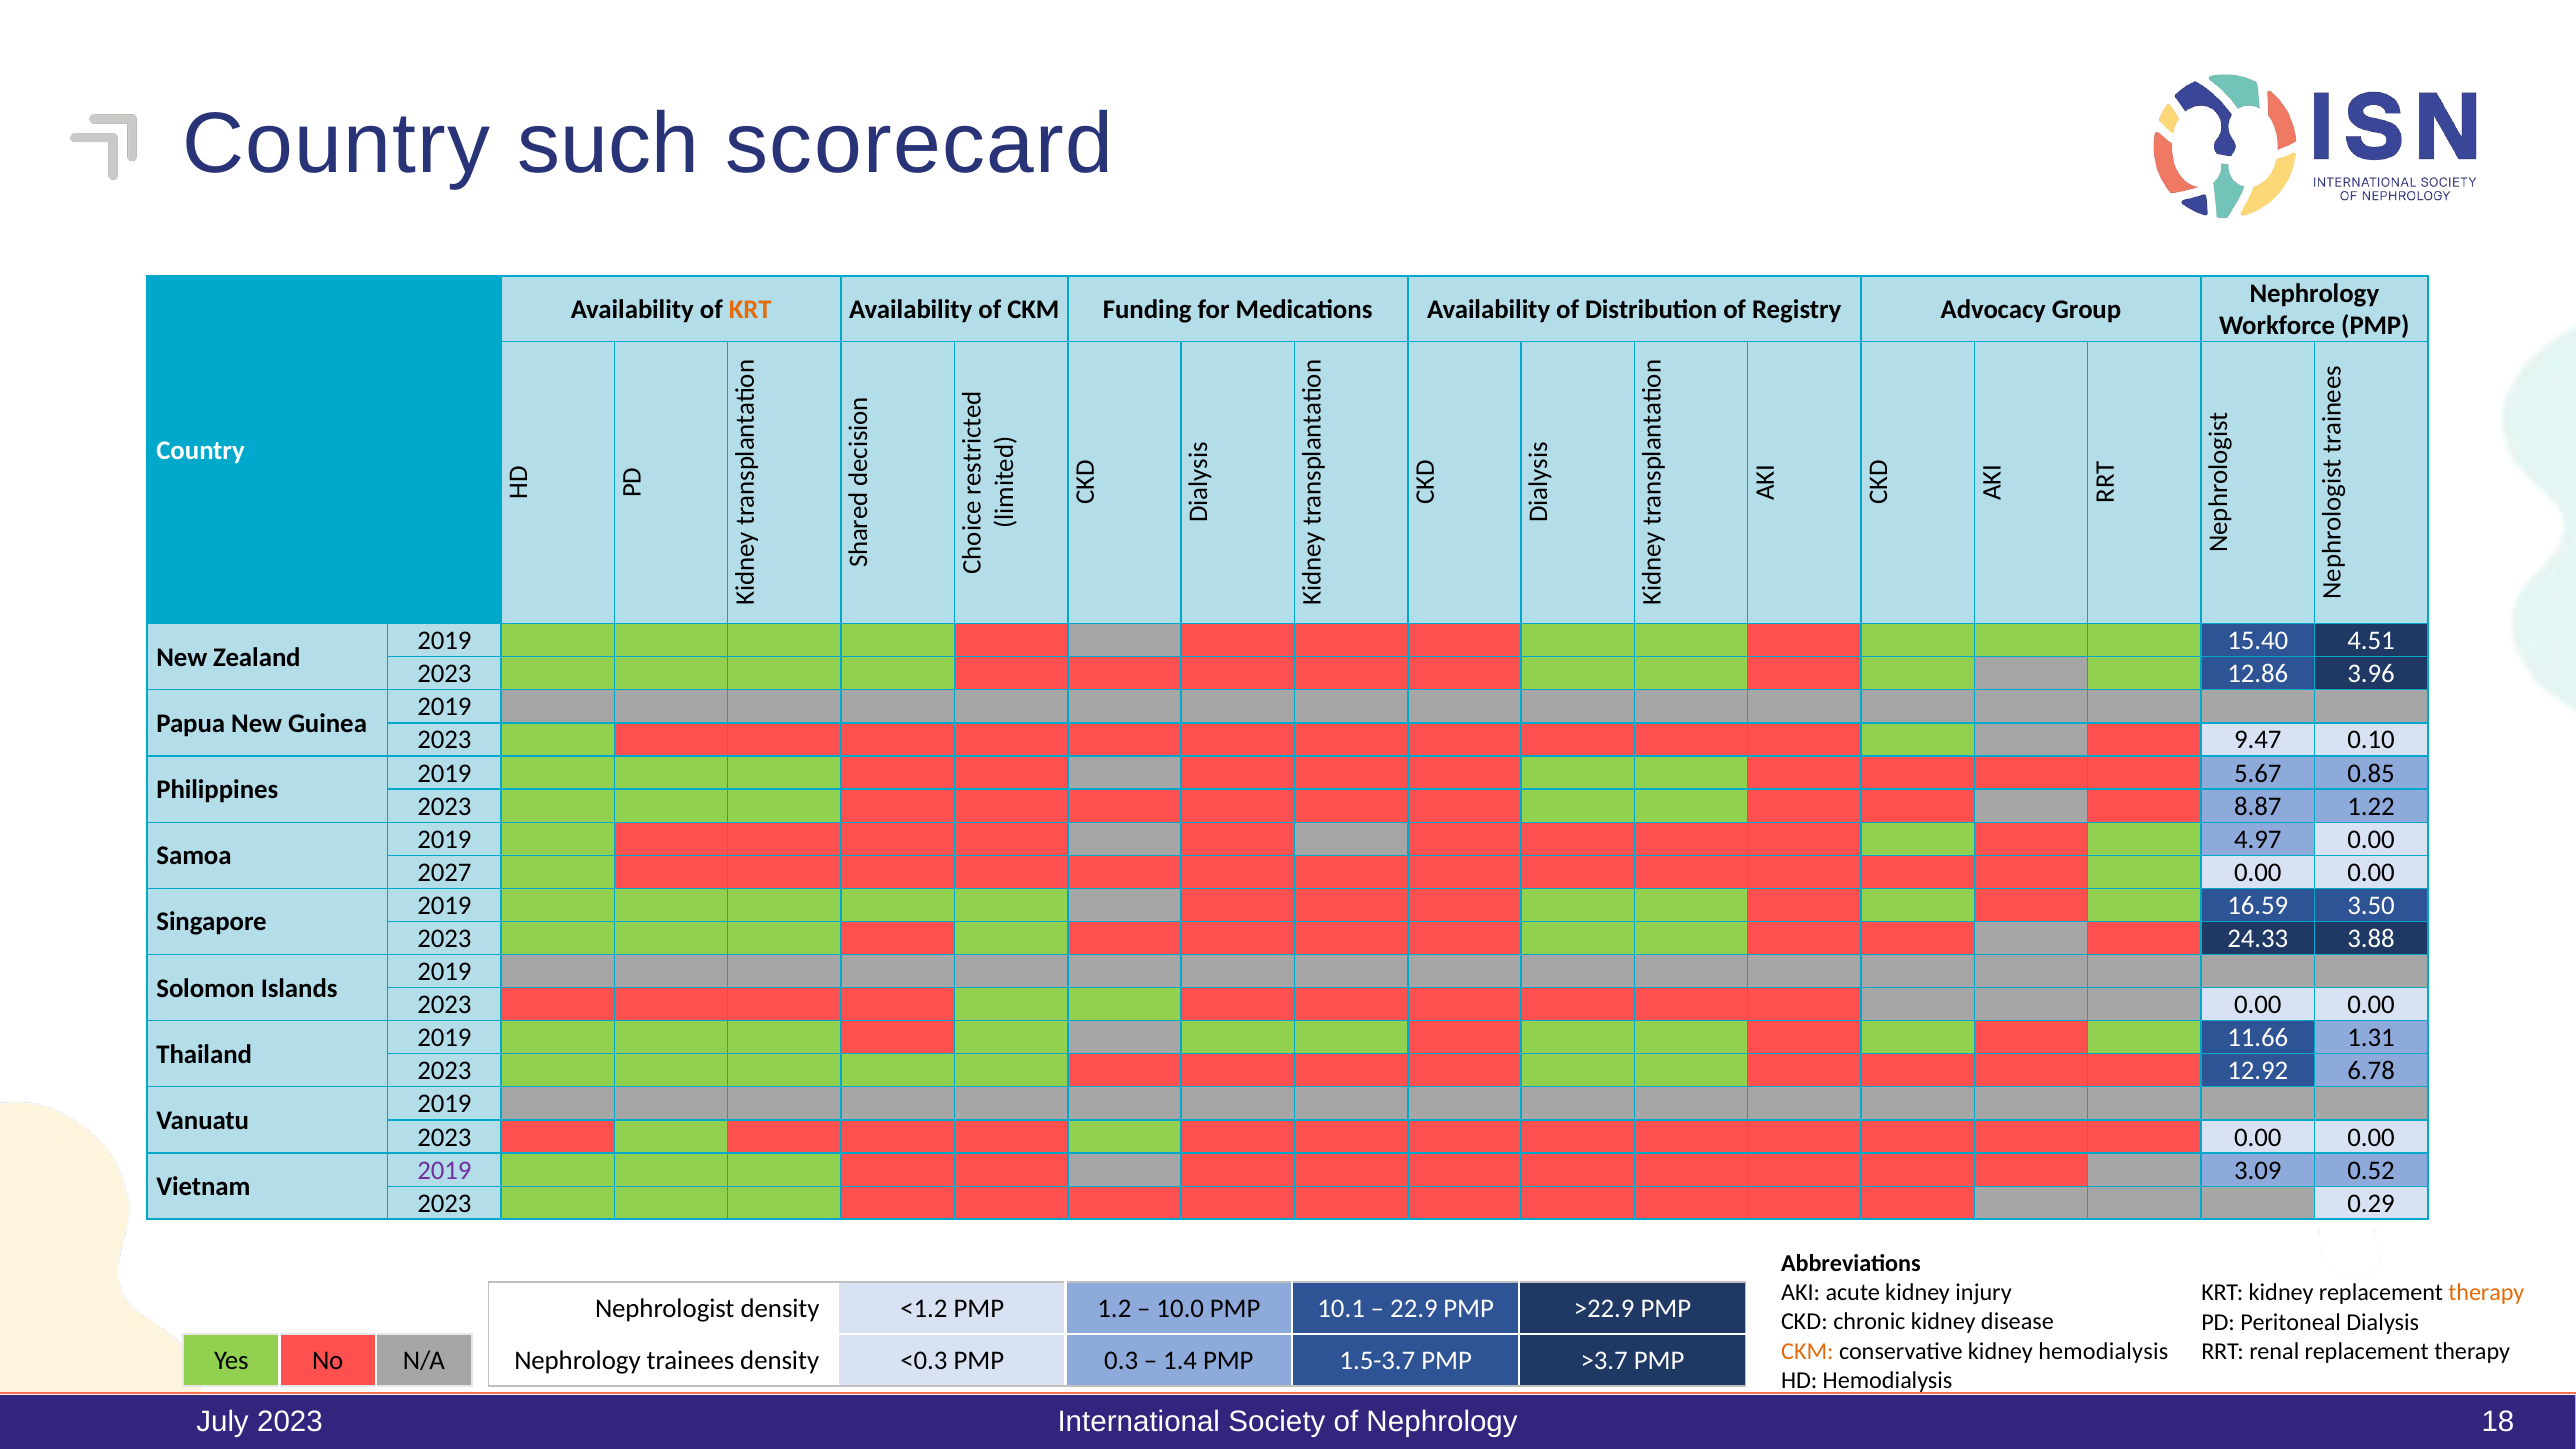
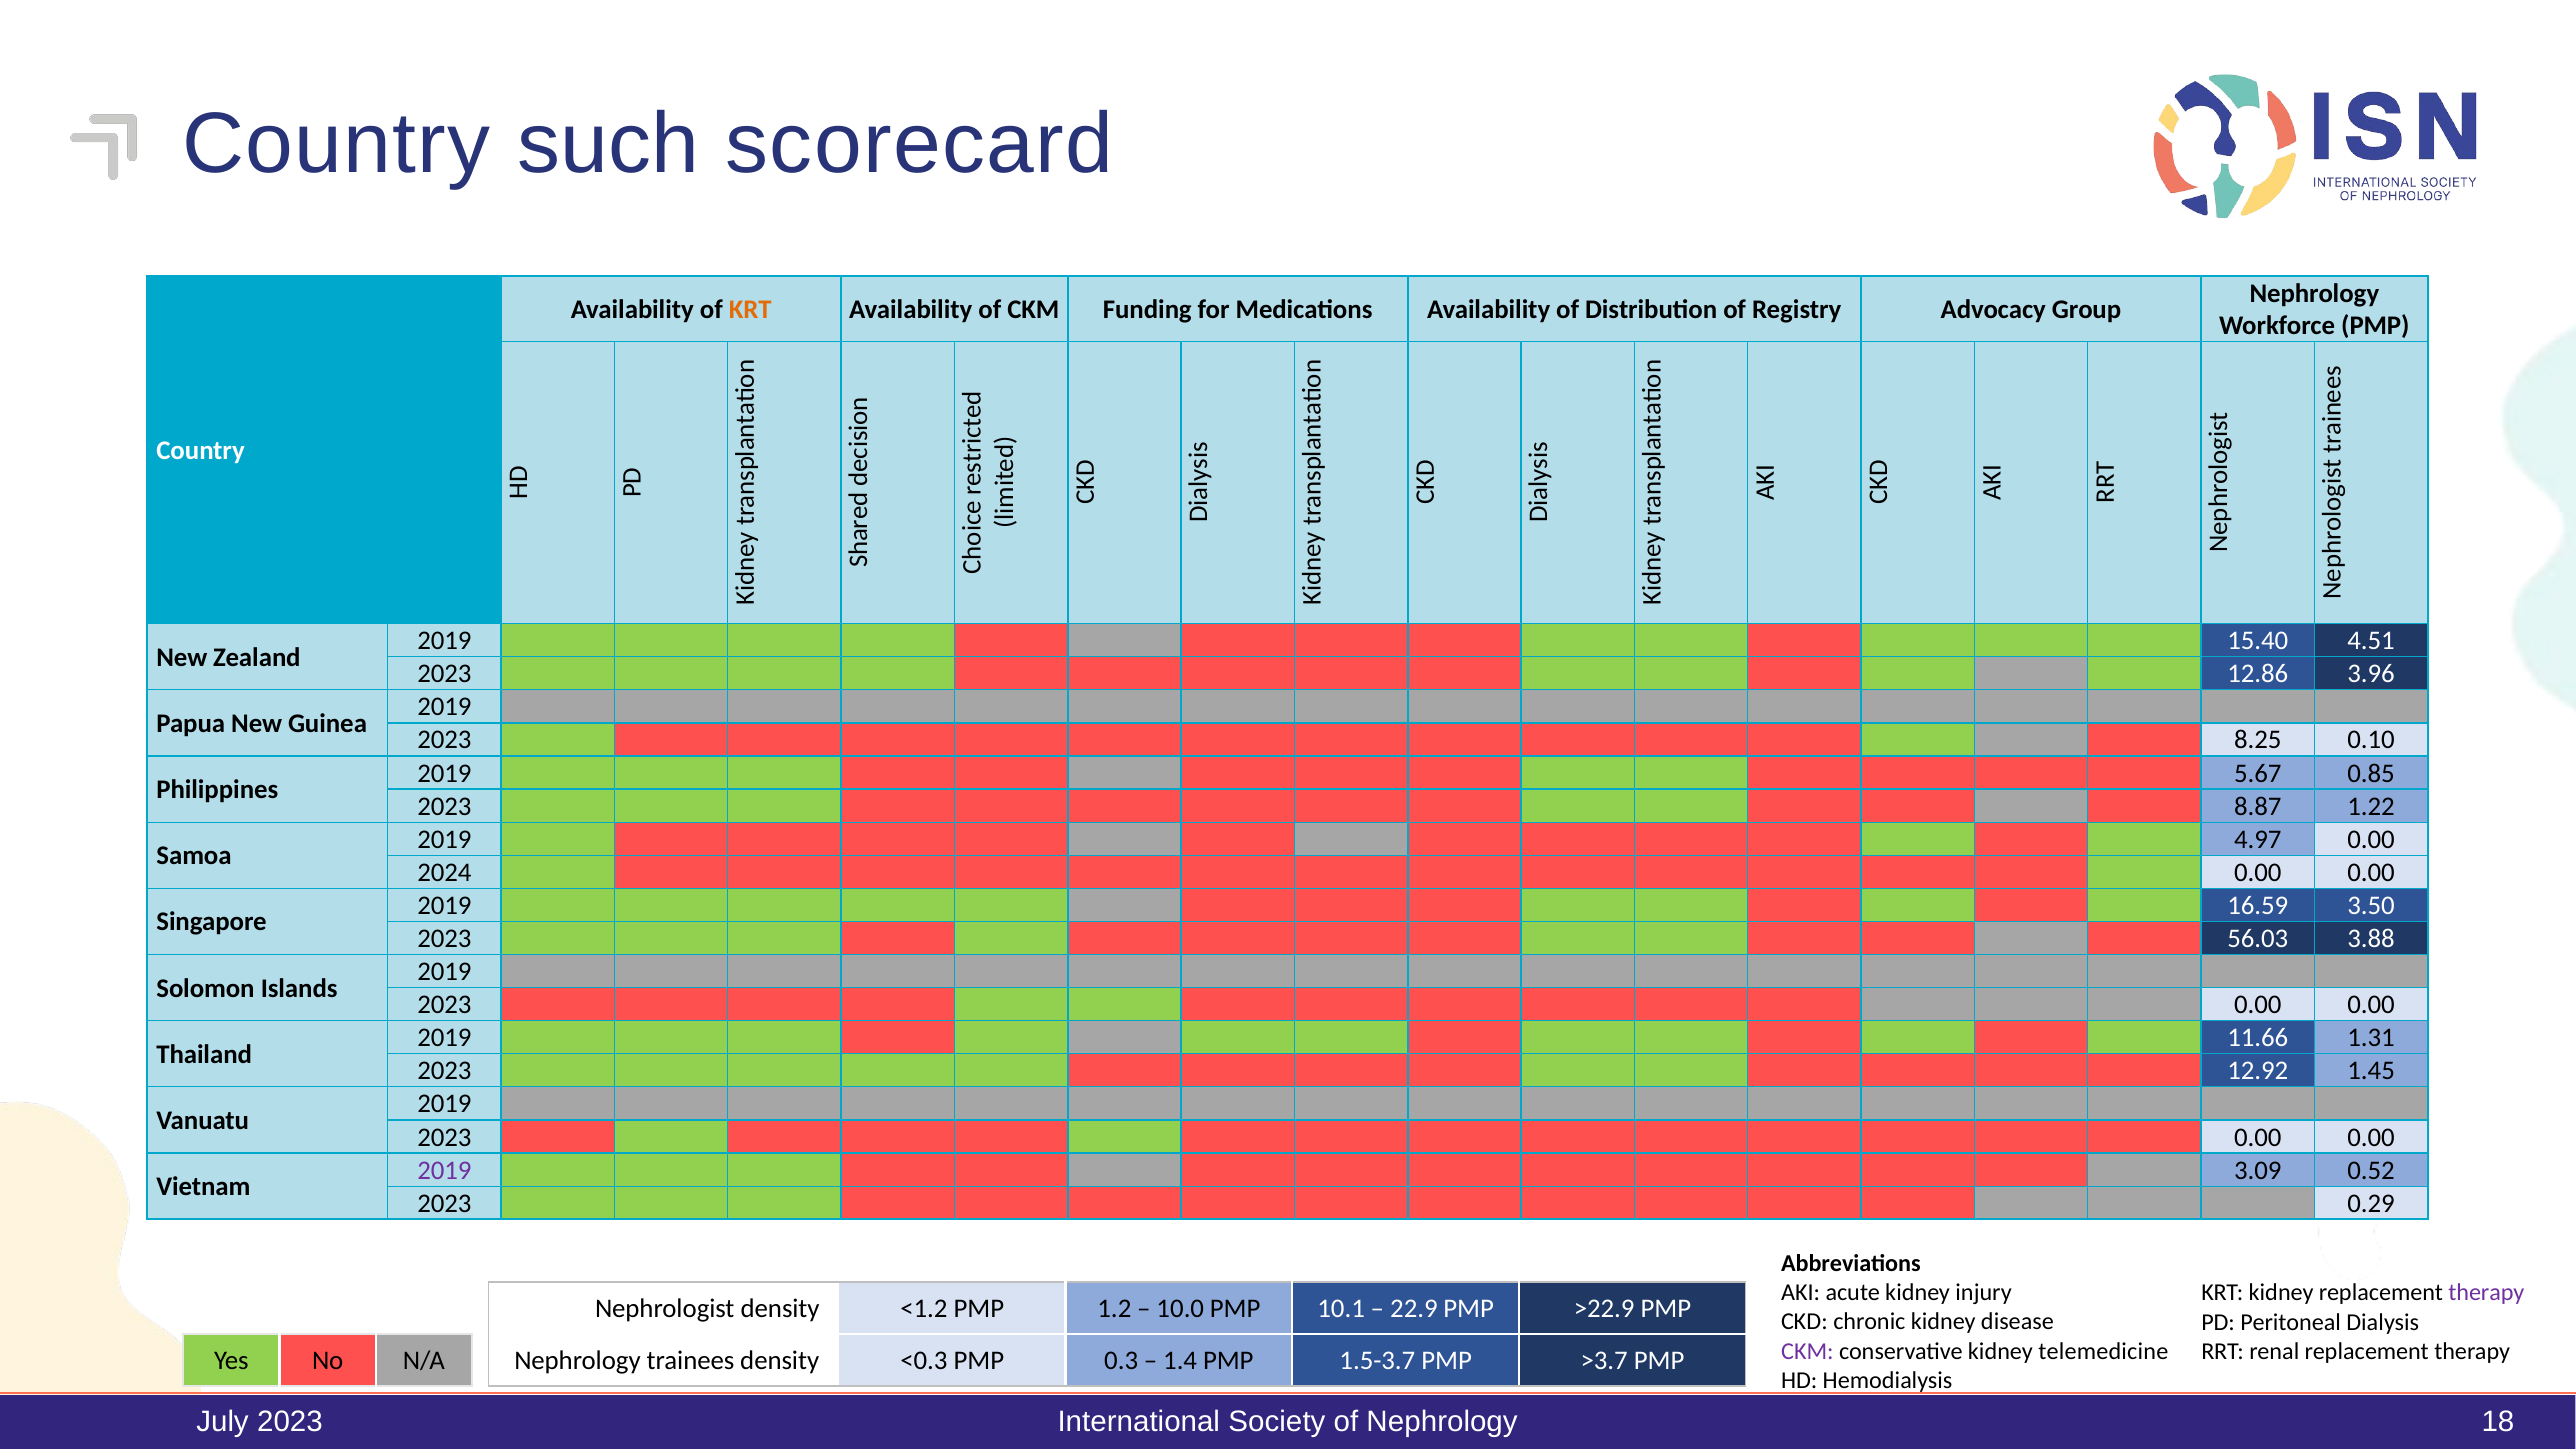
9.47: 9.47 -> 8.25
2027: 2027 -> 2024
24.33: 24.33 -> 56.03
6.78: 6.78 -> 1.45
therapy at (2486, 1293) colour: orange -> purple
CKM at (1807, 1351) colour: orange -> purple
kidney hemodialysis: hemodialysis -> telemedicine
